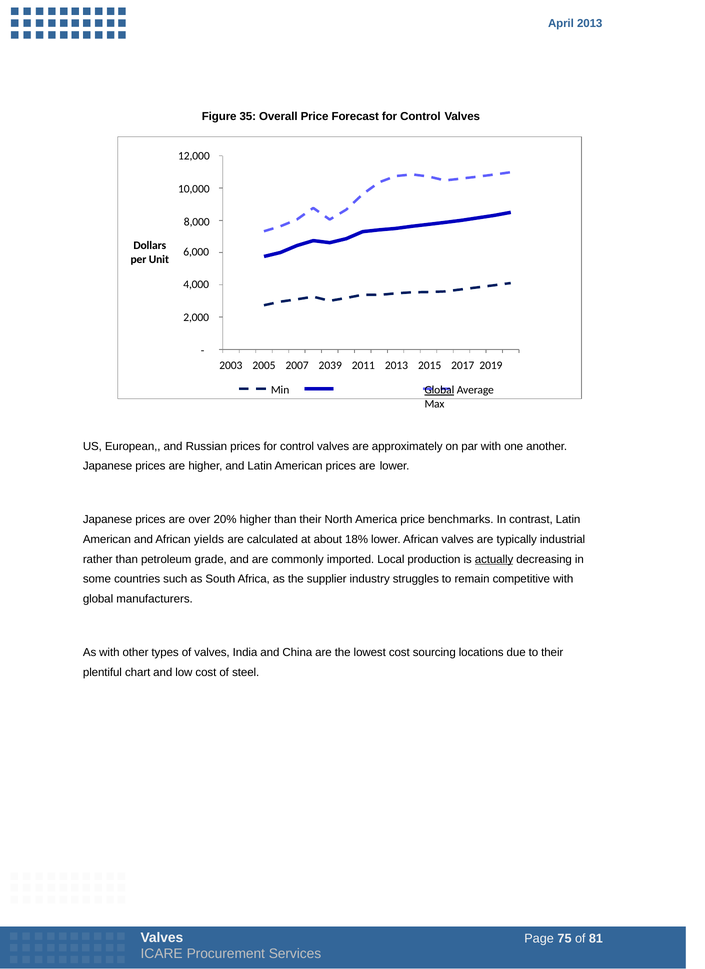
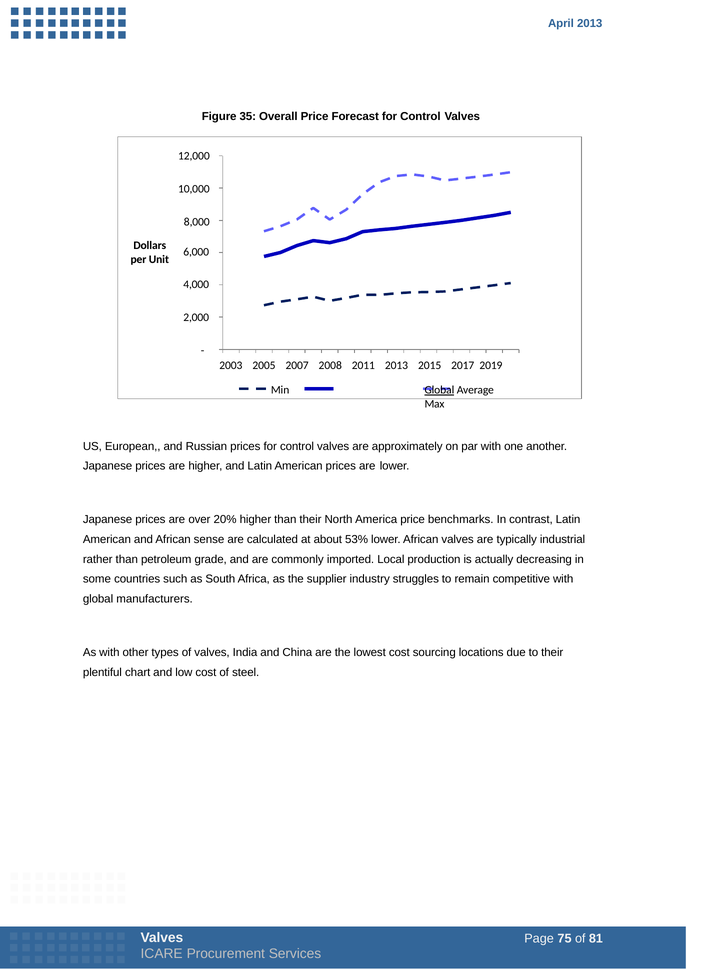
2039: 2039 -> 2008
yields: yields -> sense
18%: 18% -> 53%
actually underline: present -> none
